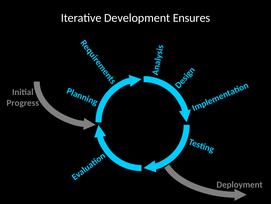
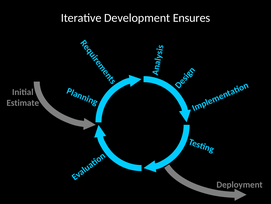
Progress: Progress -> Estimate
